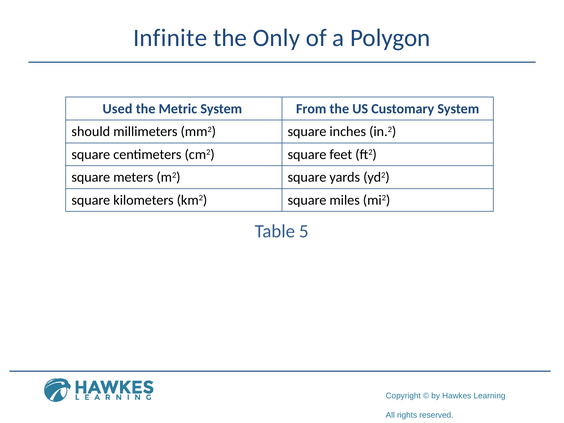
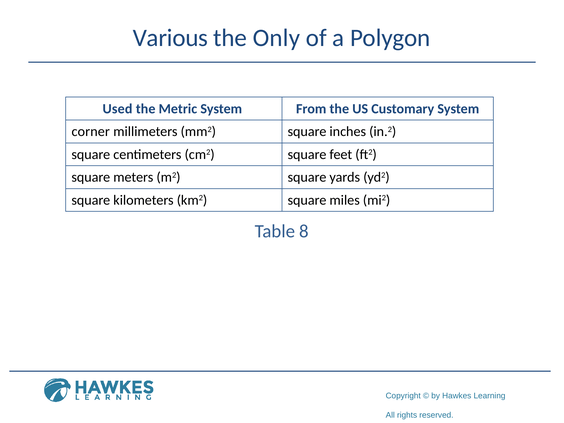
Infinite: Infinite -> Various
should: should -> corner
5: 5 -> 8
